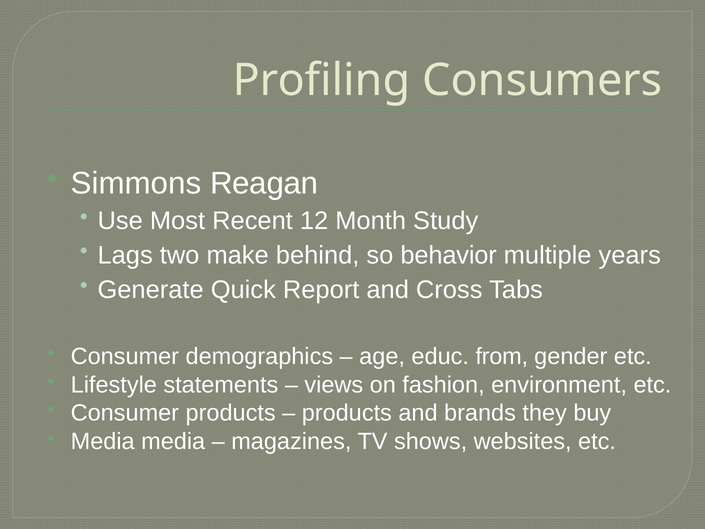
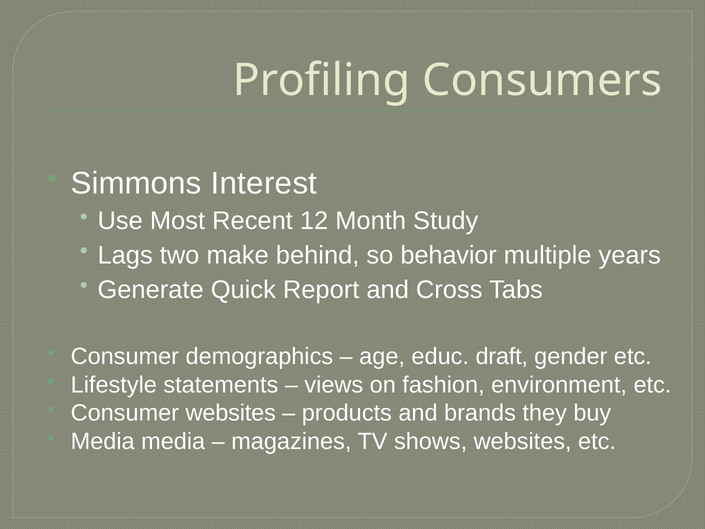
Reagan: Reagan -> Interest
from: from -> draft
Consumer products: products -> websites
